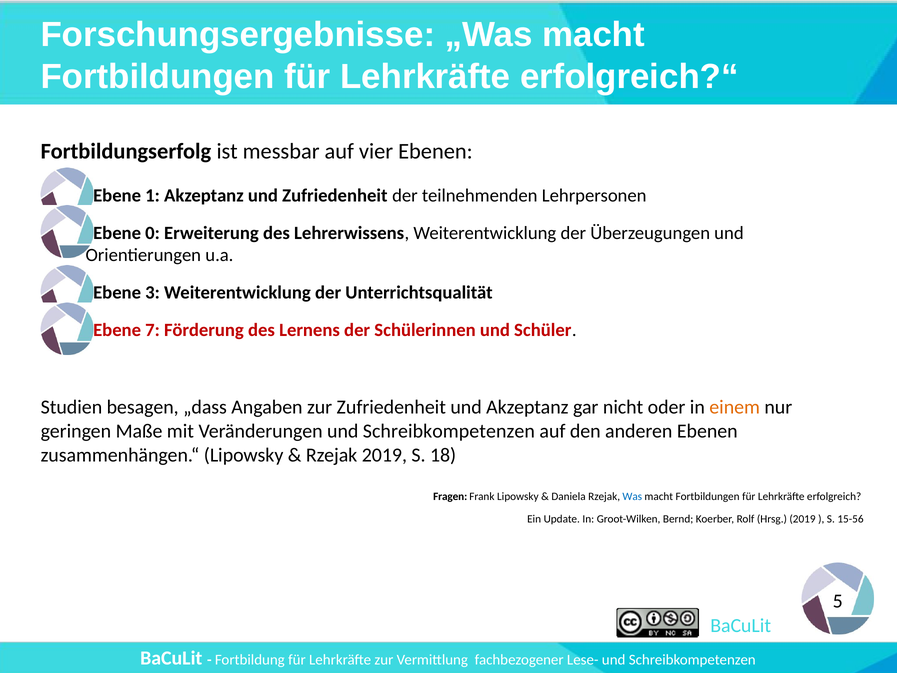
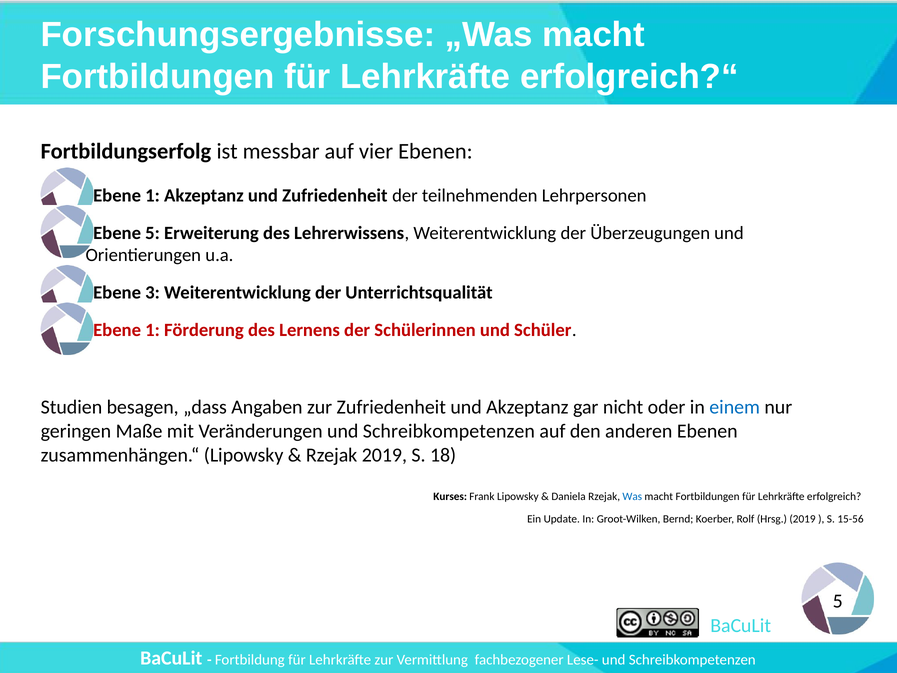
Ebene 0: 0 -> 5
7 at (153, 330): 7 -> 1
einem colour: orange -> blue
Fragen: Fragen -> Kurses
